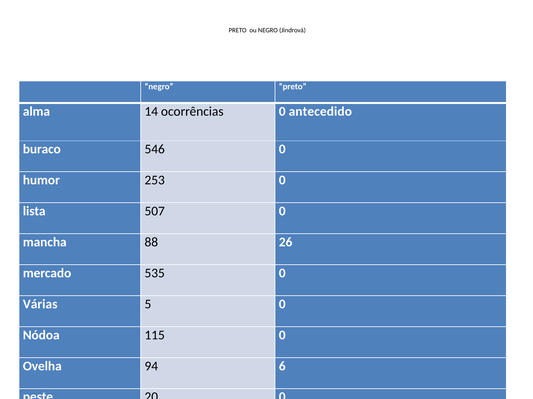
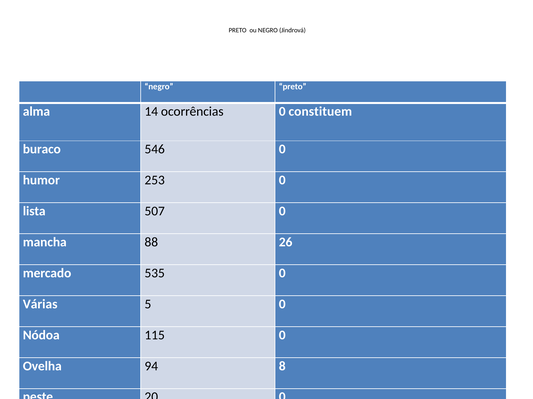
antecedido: antecedido -> constituem
6: 6 -> 8
